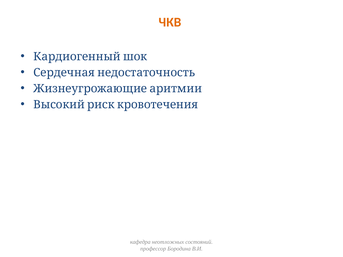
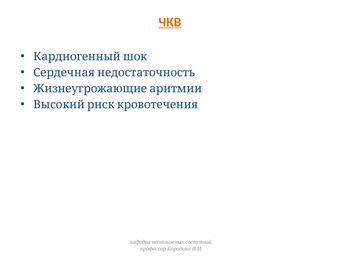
ЧКВ underline: none -> present
